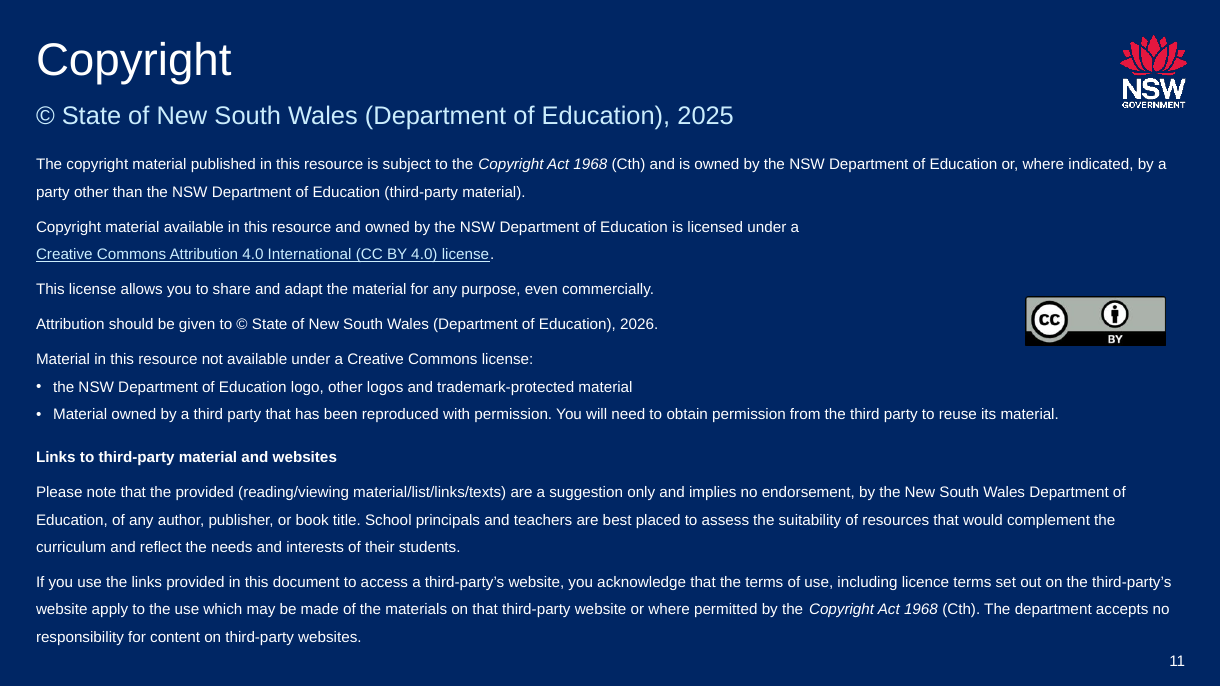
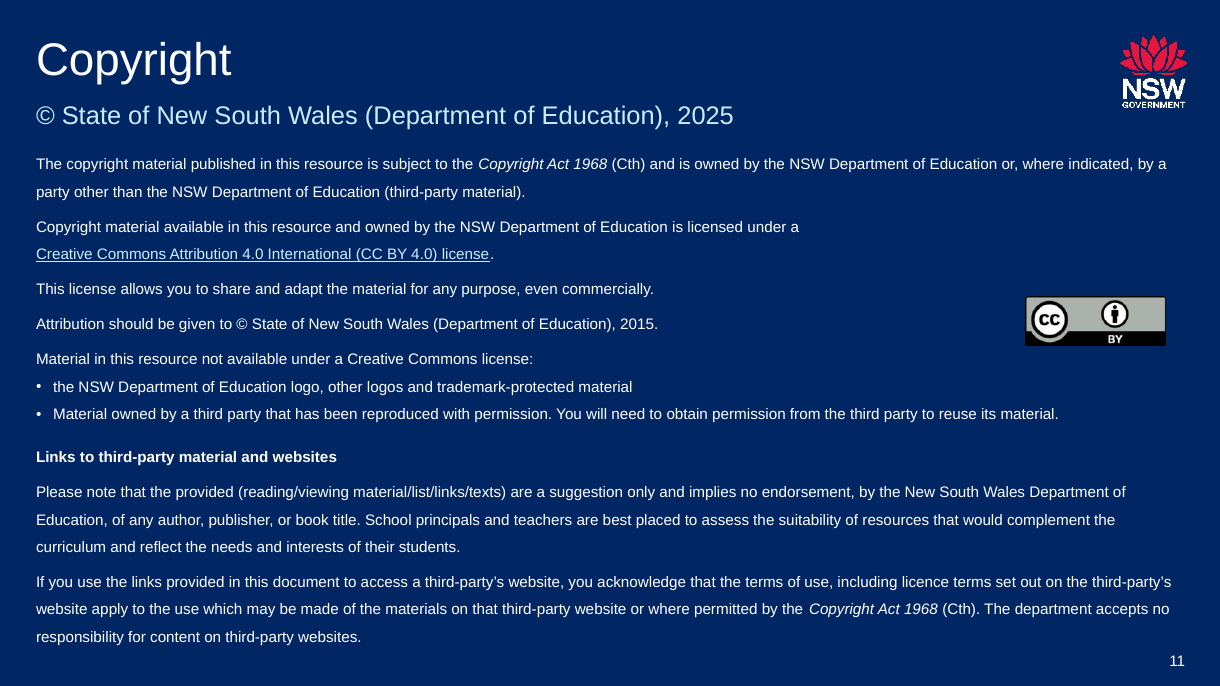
2026: 2026 -> 2015
